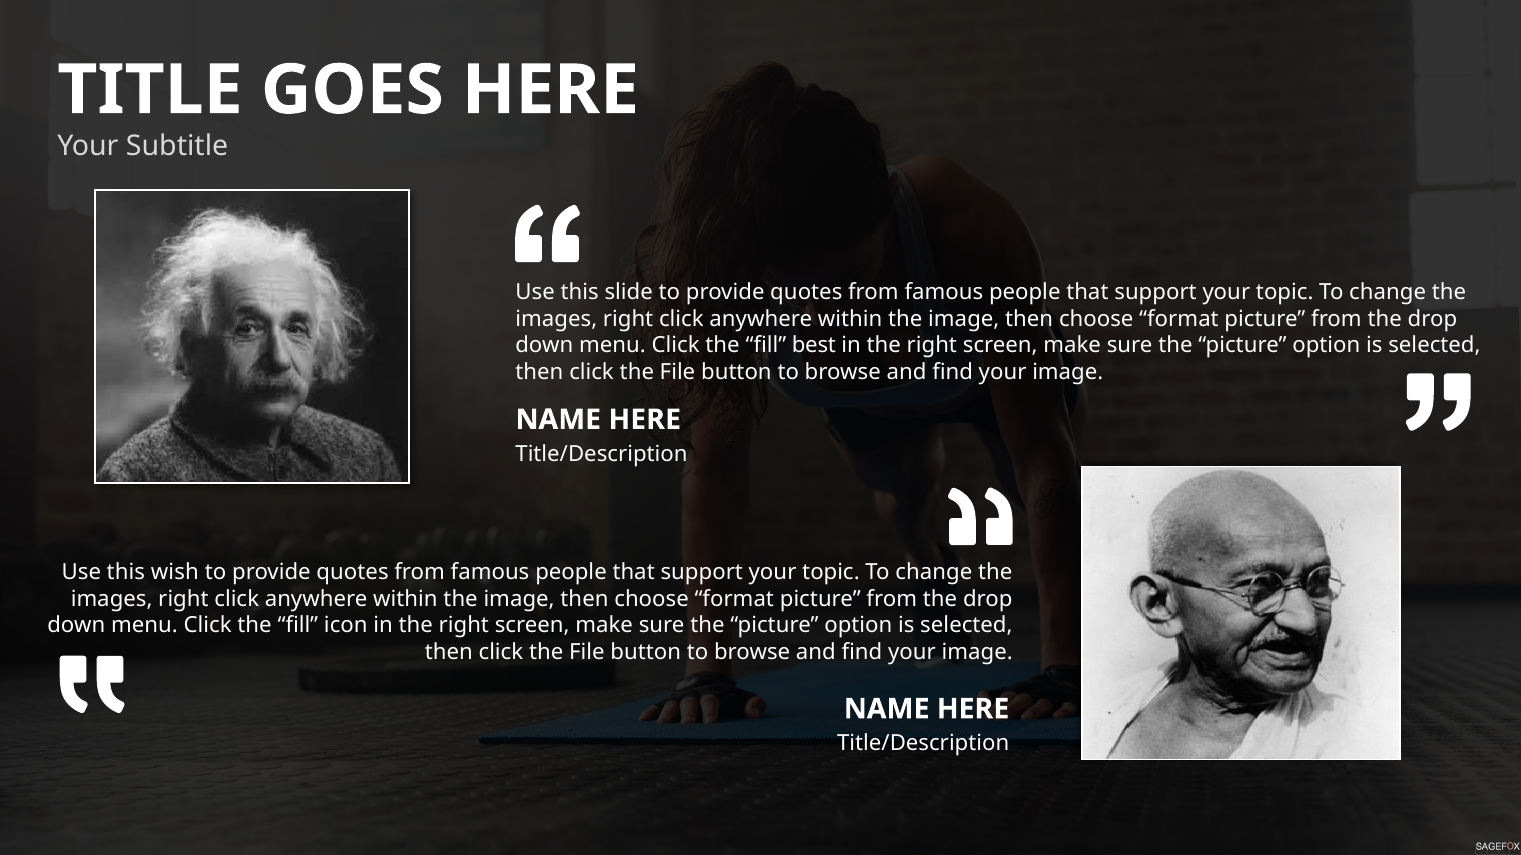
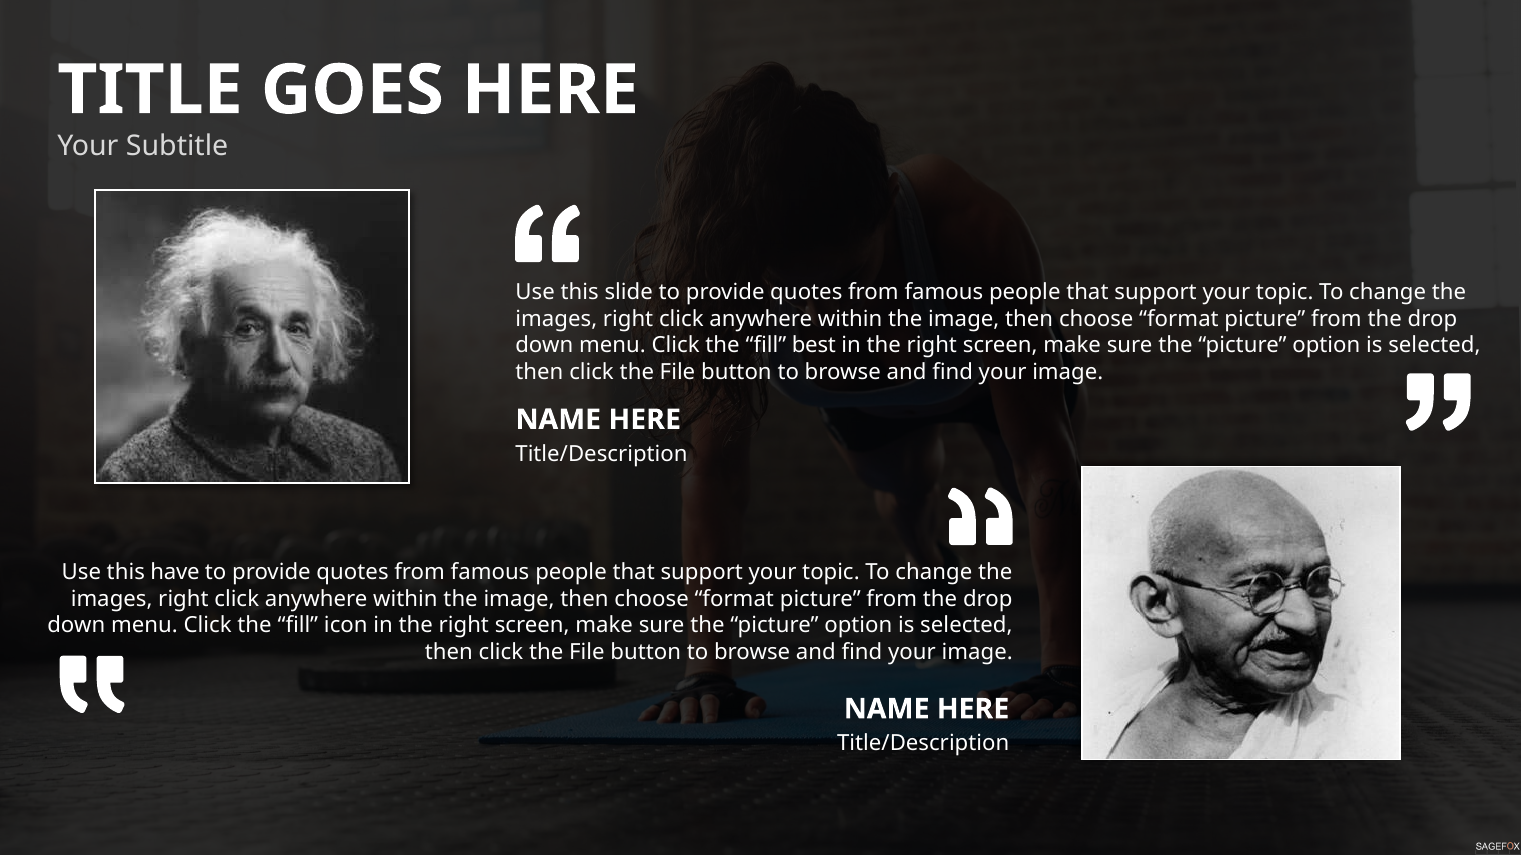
wish: wish -> have
